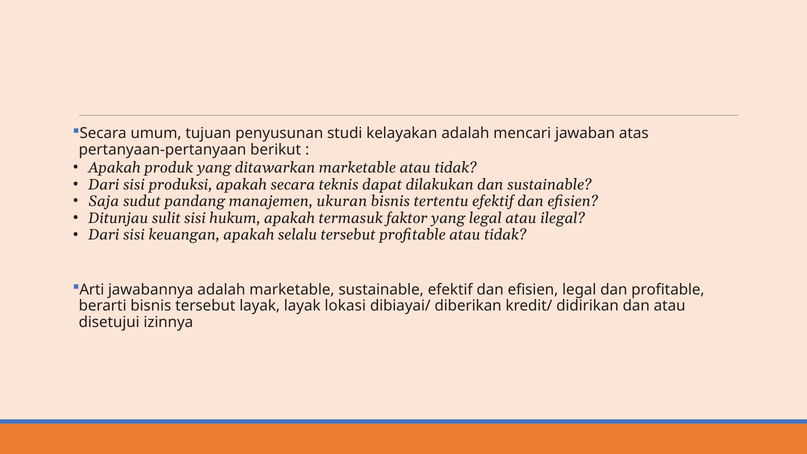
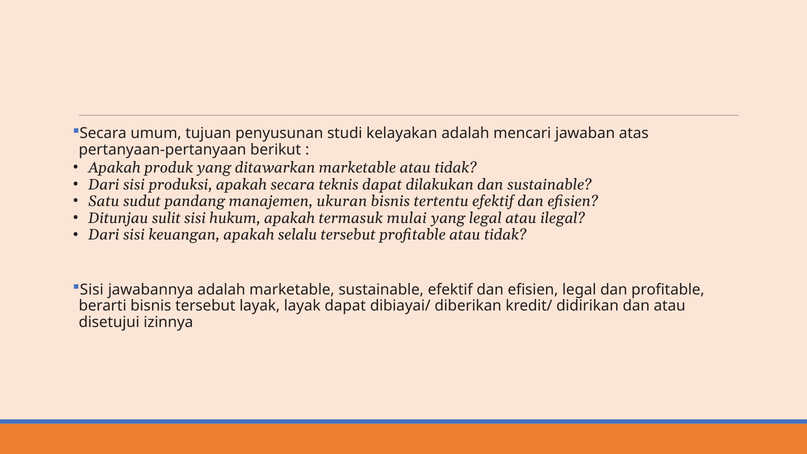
Saja: Saja -> Satu
faktor: faktor -> mulai
Arti at (92, 289): Arti -> Sisi
layak lokasi: lokasi -> dapat
